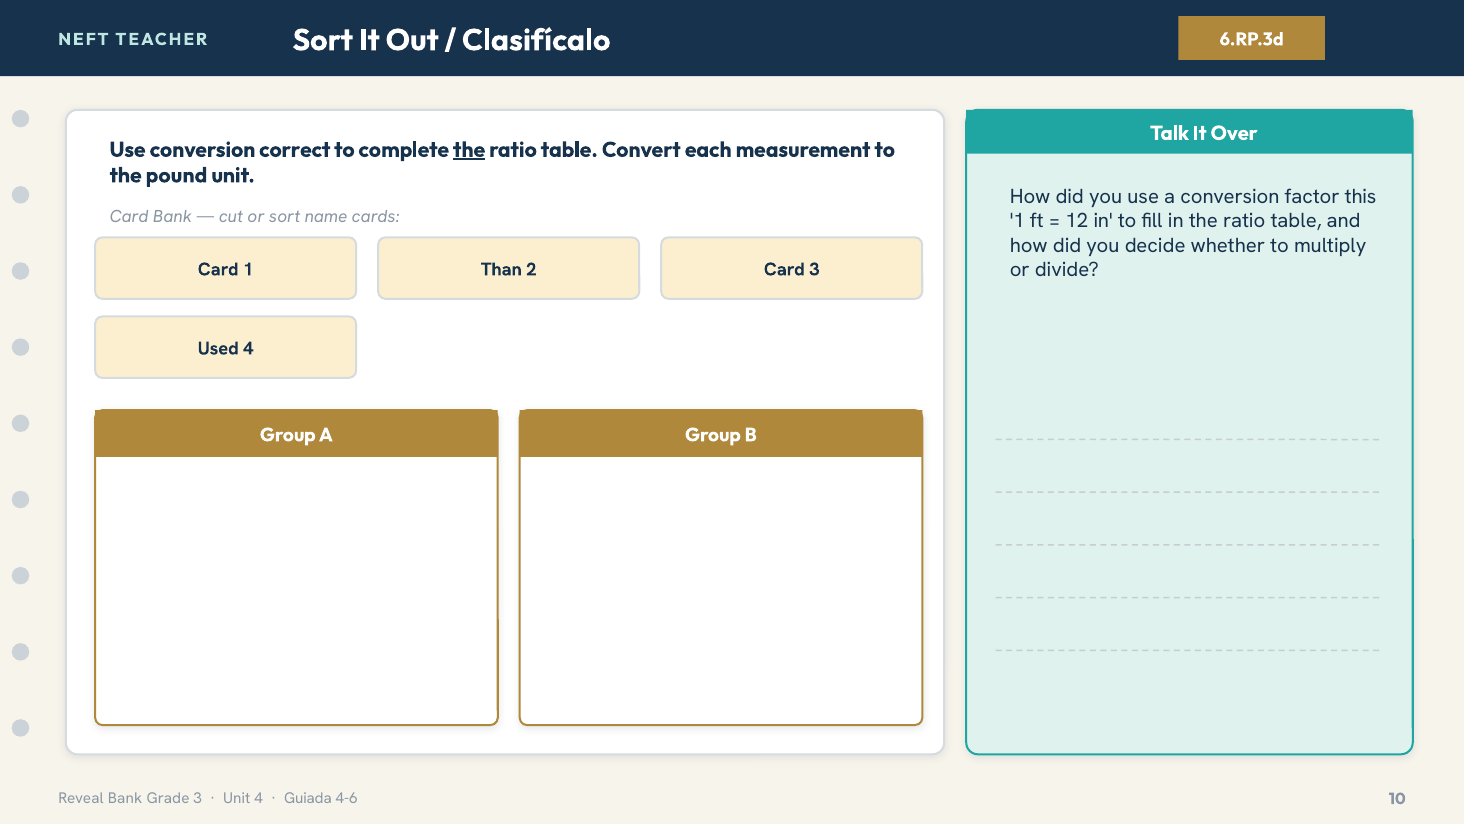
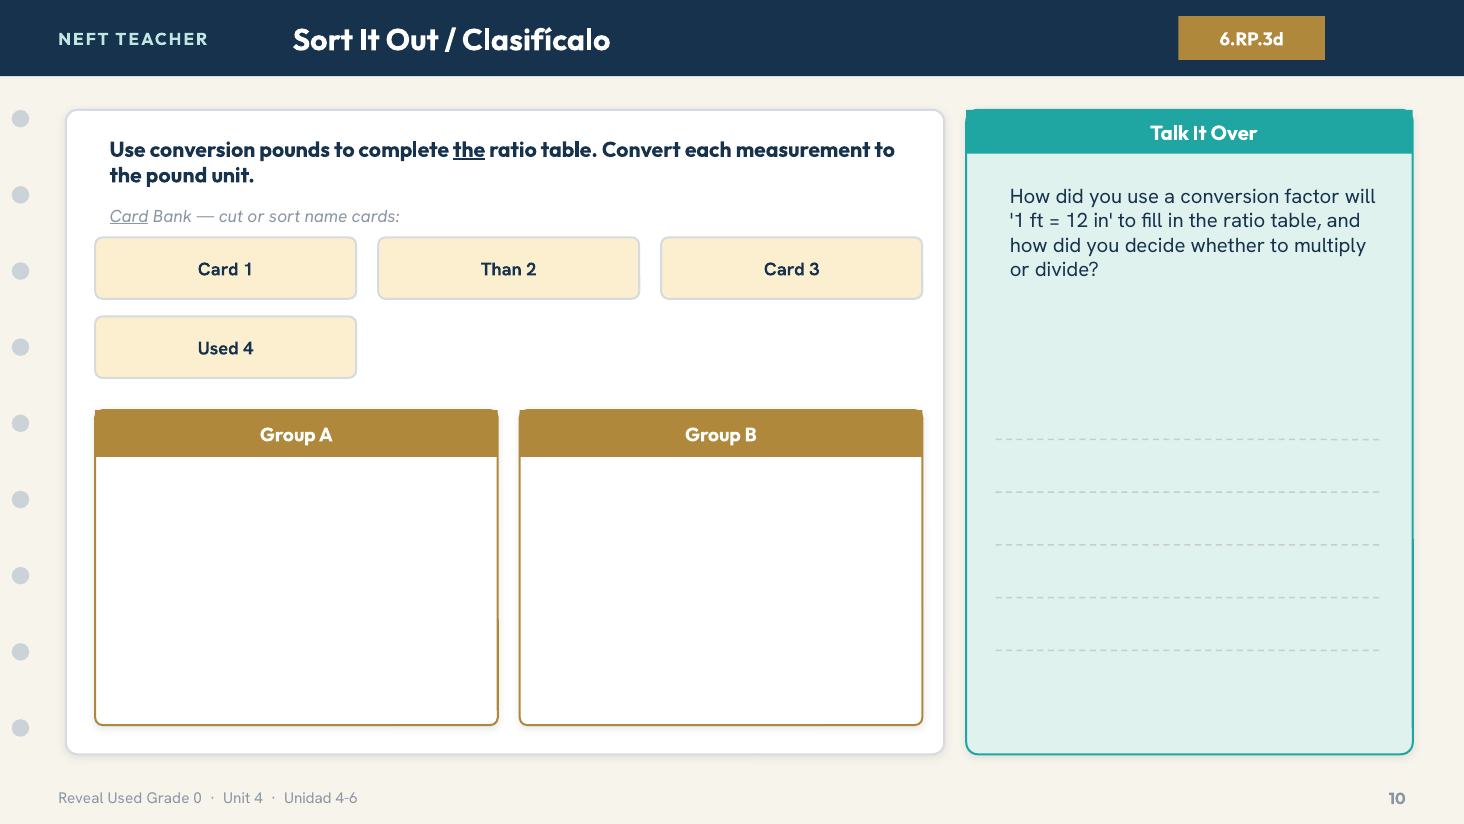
correct: correct -> pounds
this: this -> will
Card at (129, 216) underline: none -> present
Reveal Bank: Bank -> Used
Grade 3: 3 -> 0
Guiada: Guiada -> Unidad
